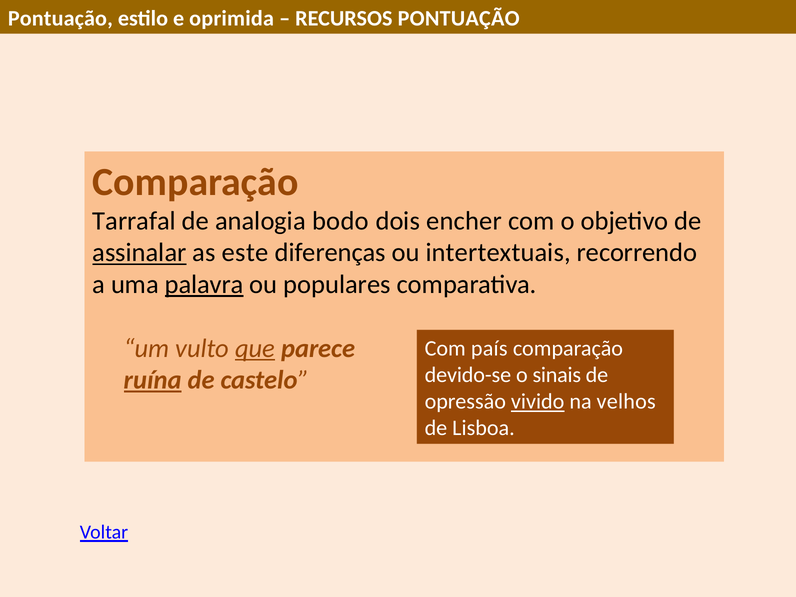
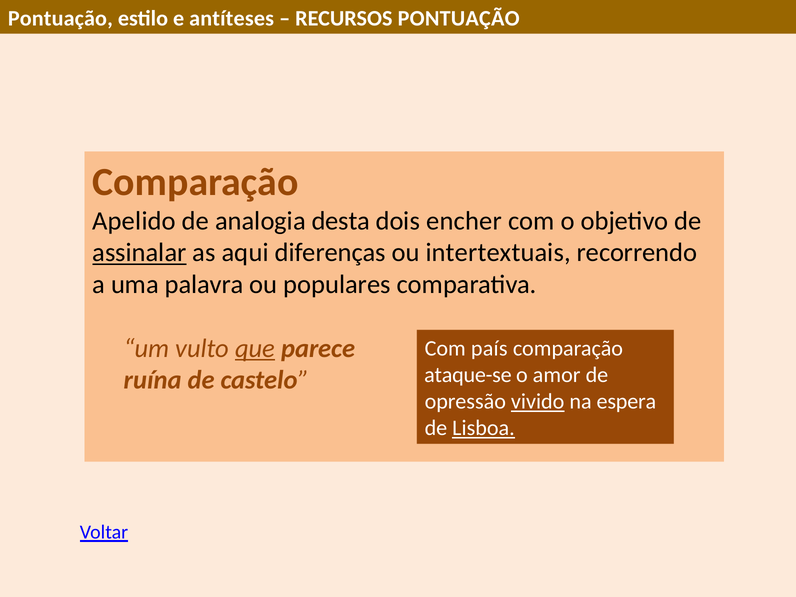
oprimida: oprimida -> antíteses
Tarrafal: Tarrafal -> Apelido
bodo: bodo -> desta
este: este -> aqui
palavra underline: present -> none
devido-se: devido-se -> ataque-se
sinais: sinais -> amor
ruína underline: present -> none
velhos: velhos -> espera
Lisboa underline: none -> present
